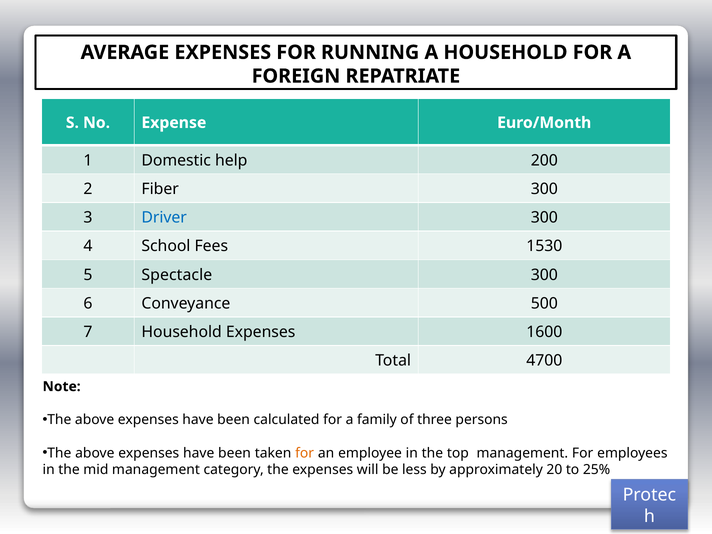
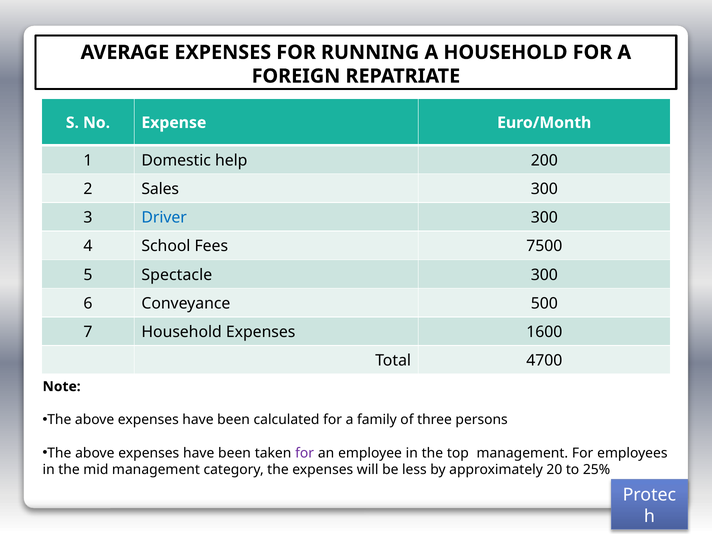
Fiber: Fiber -> Sales
1530: 1530 -> 7500
for at (305, 453) colour: orange -> purple
